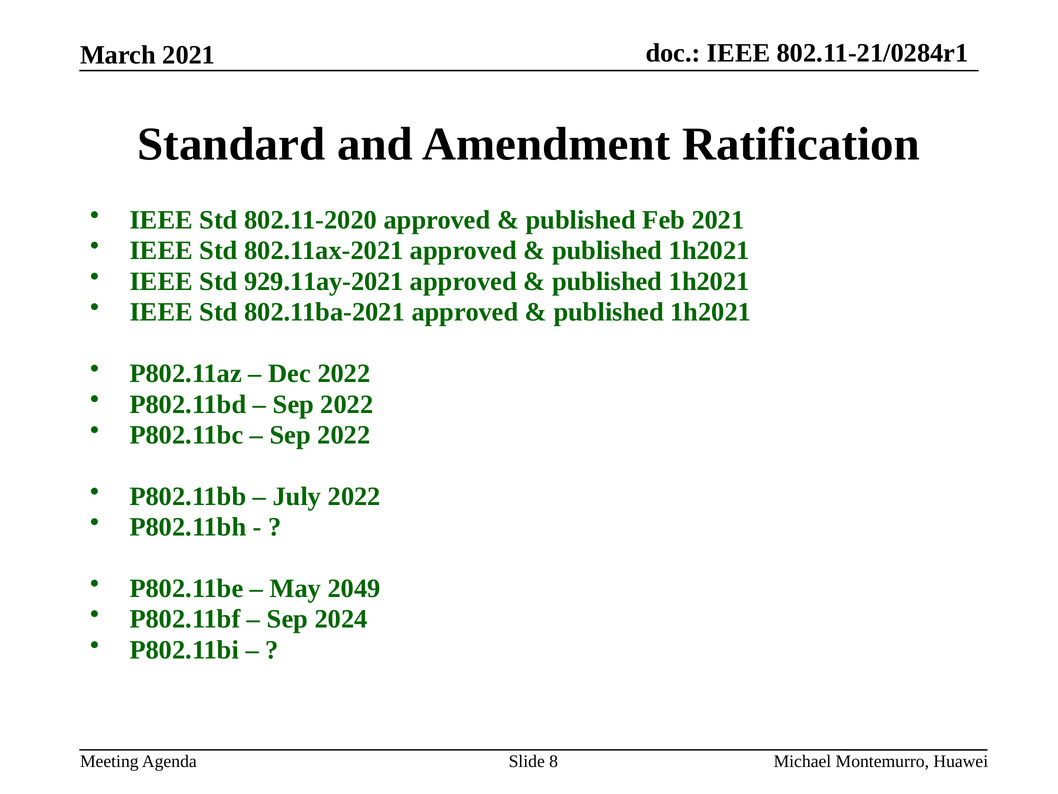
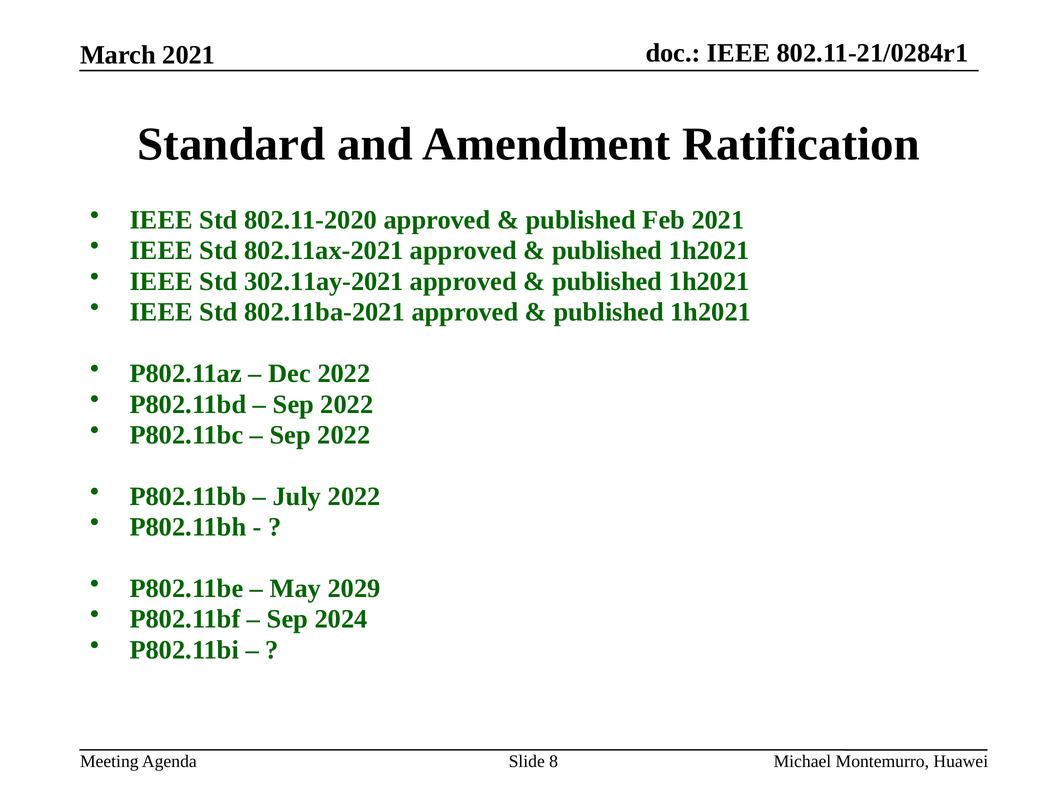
929.11ay-2021: 929.11ay-2021 -> 302.11ay-2021
2049: 2049 -> 2029
